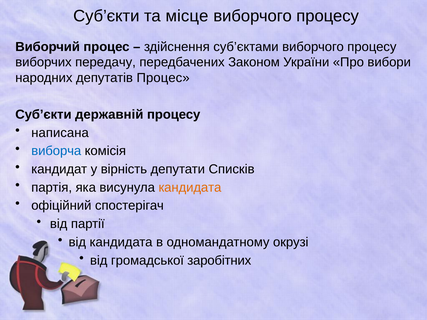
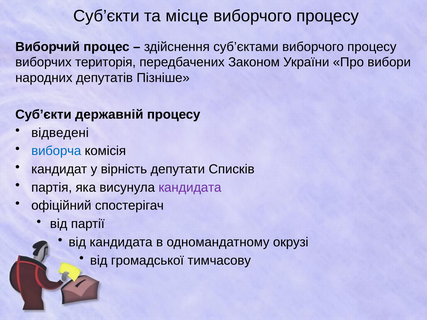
передачу: передачу -> територія
депутатів Процес: Процес -> Пізніше
написана: написана -> відведені
кандидата at (190, 188) colour: orange -> purple
заробітних: заробітних -> тимчасову
